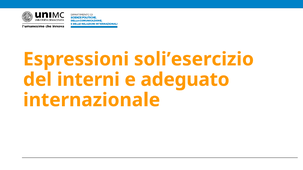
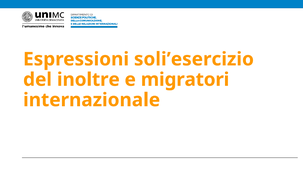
interni: interni -> inoltre
adeguato: adeguato -> migratori
